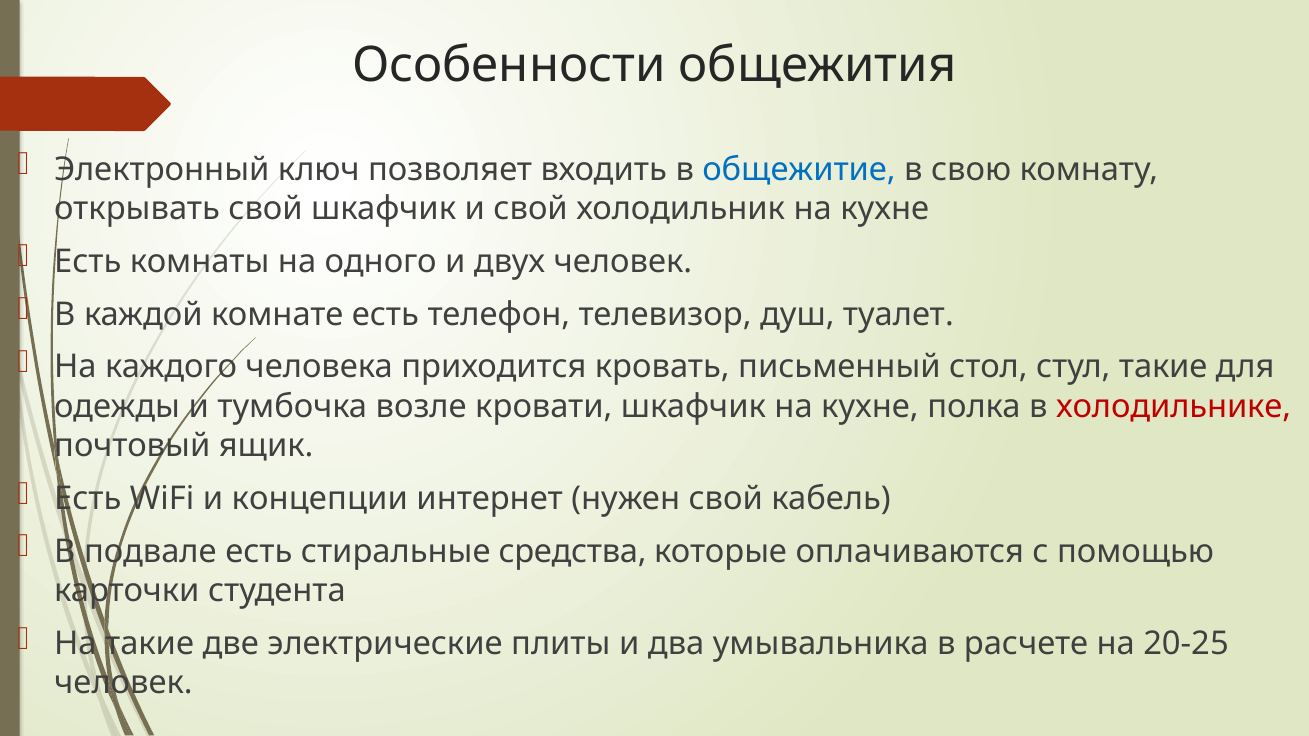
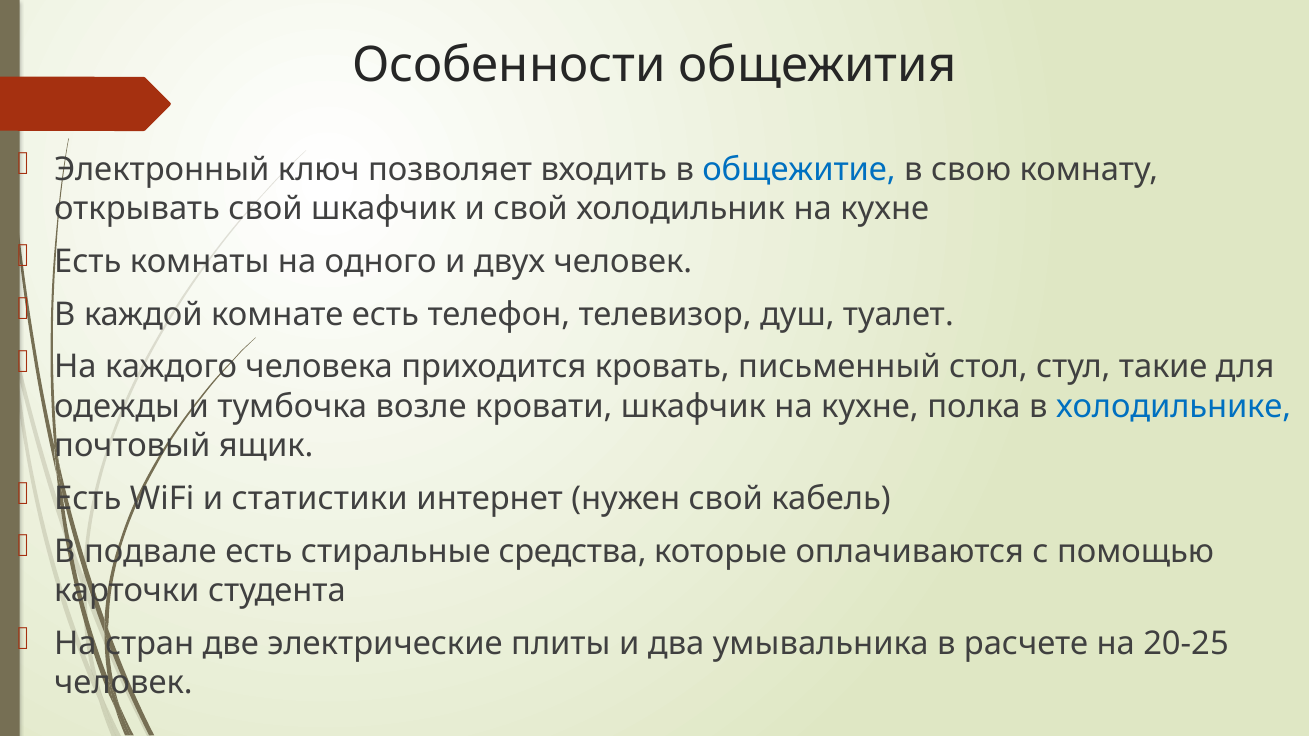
холодильнике colour: red -> blue
концепции: концепции -> статистики
На такие: такие -> стран
